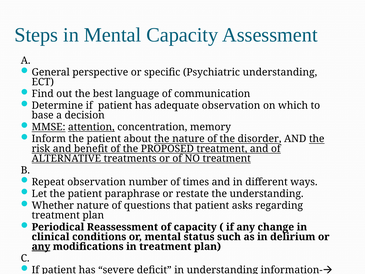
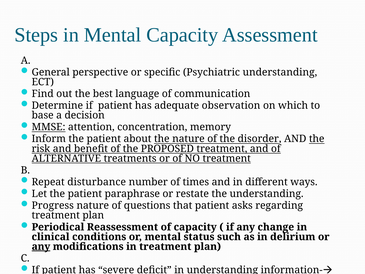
attention underline: present -> none
Repeat observation: observation -> disturbance
Whether: Whether -> Progress
